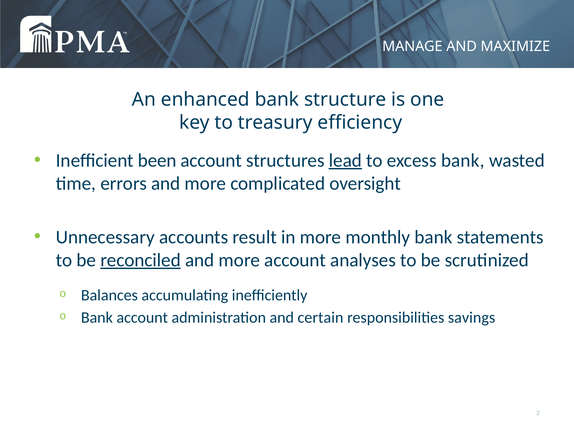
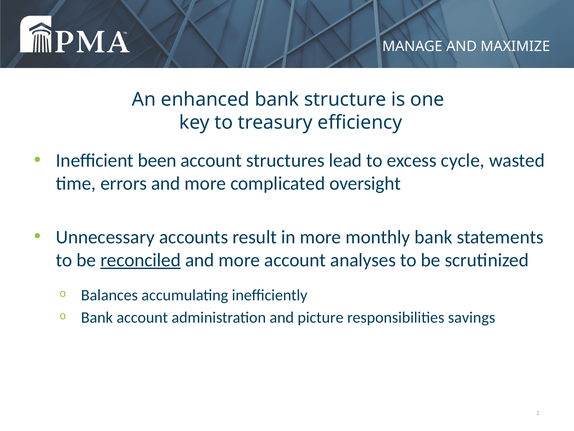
lead underline: present -> none
excess bank: bank -> cycle
certain: certain -> picture
